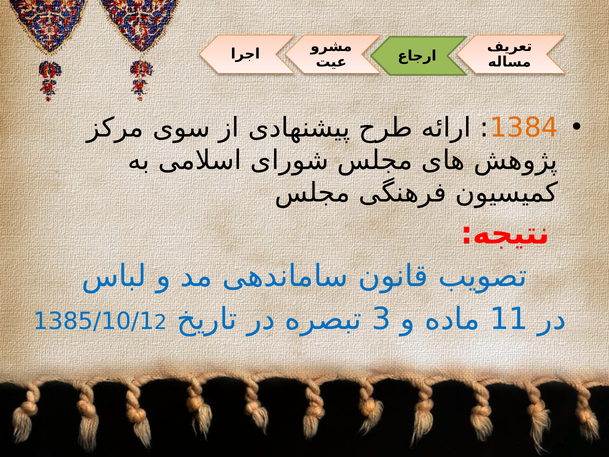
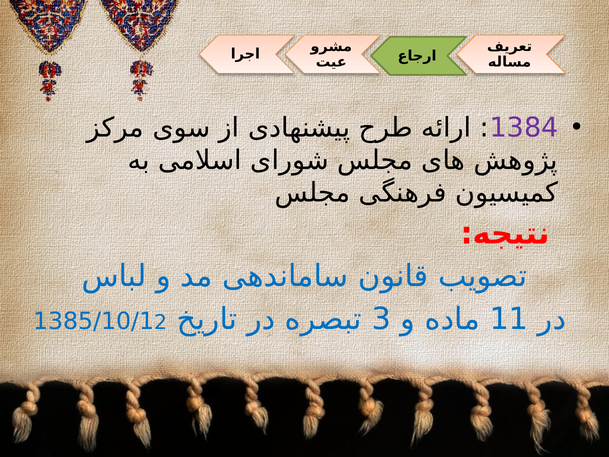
1384 colour: orange -> purple
